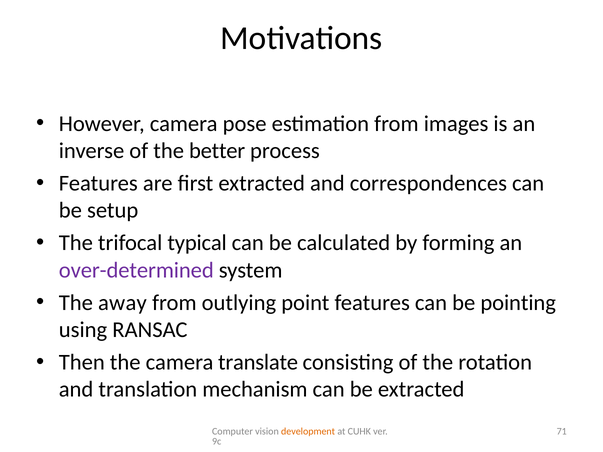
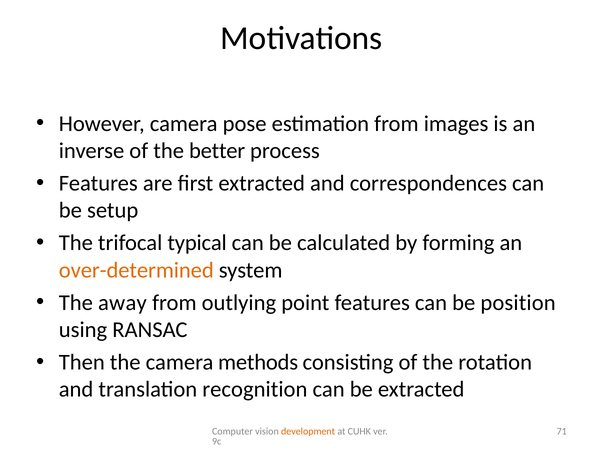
over-determined colour: purple -> orange
pointing: pointing -> position
translate: translate -> methods
mechanism: mechanism -> recognition
